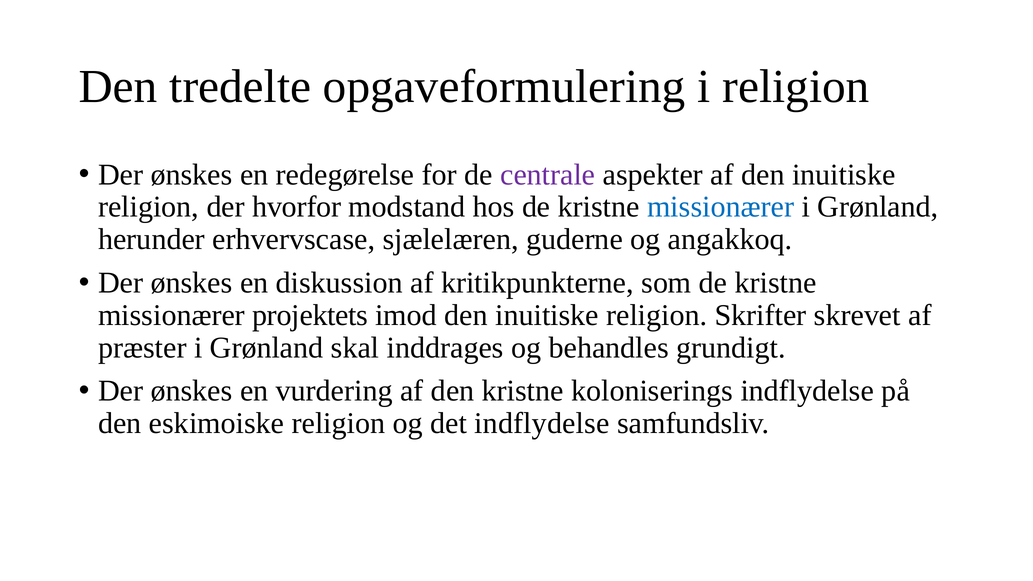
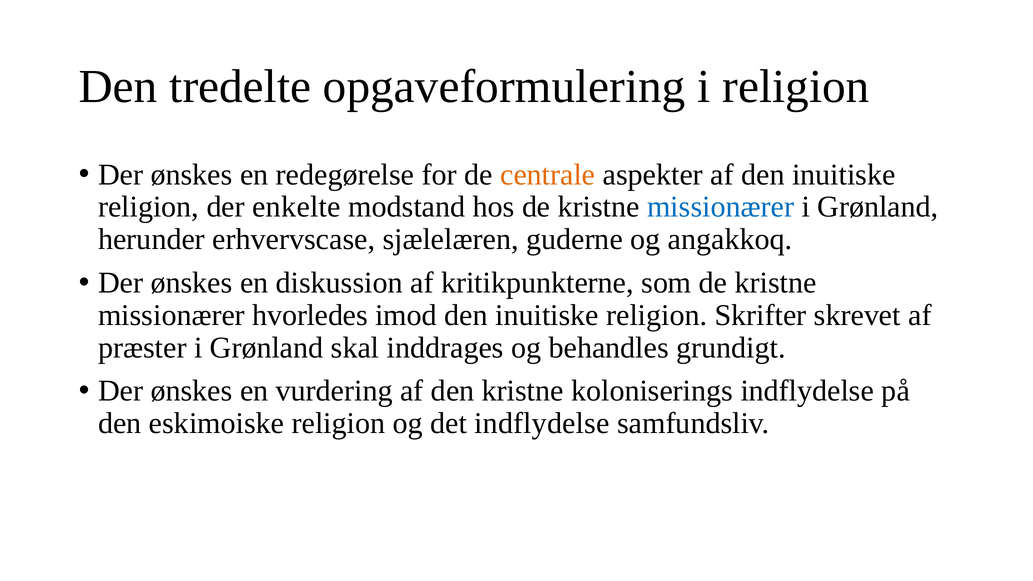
centrale colour: purple -> orange
hvorfor: hvorfor -> enkelte
projektets: projektets -> hvorledes
